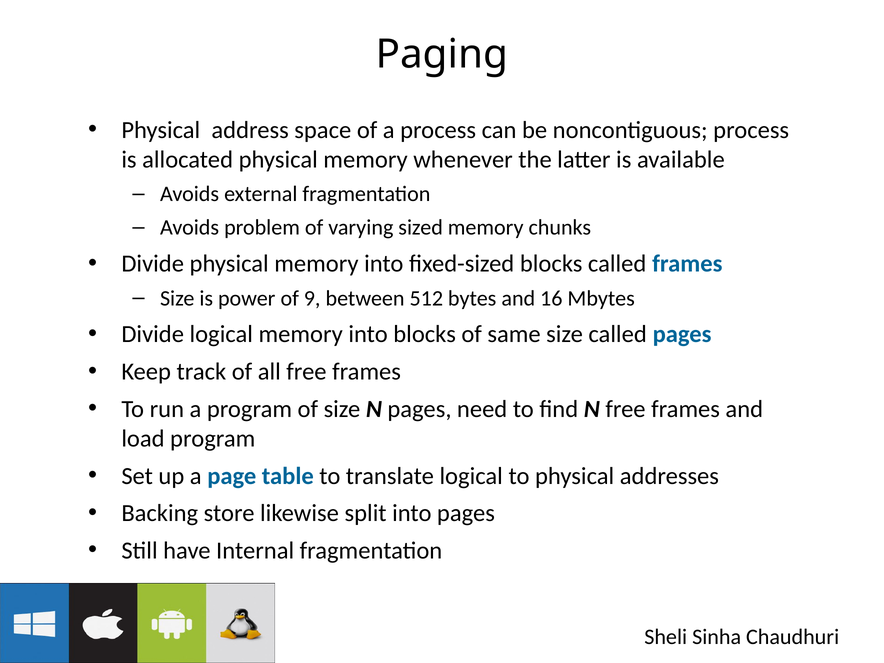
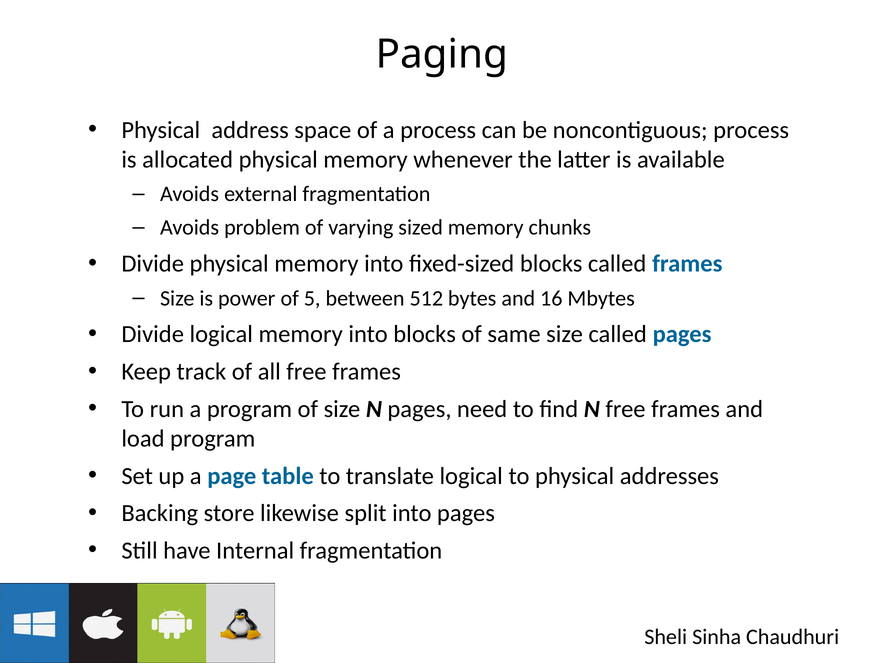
9: 9 -> 5
